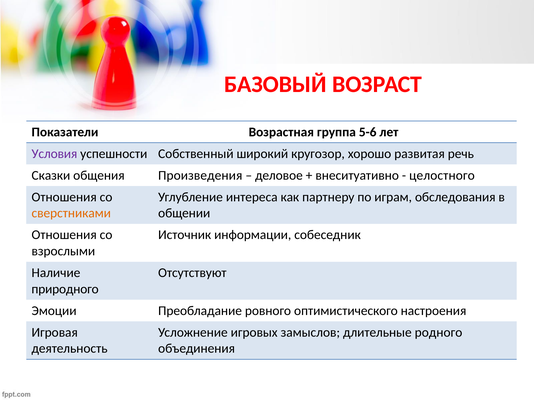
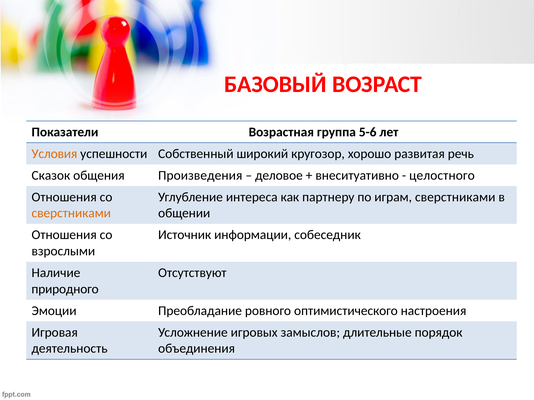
Условия colour: purple -> orange
Сказки: Сказки -> Сказок
играм обследования: обследования -> сверстниками
родного: родного -> порядок
